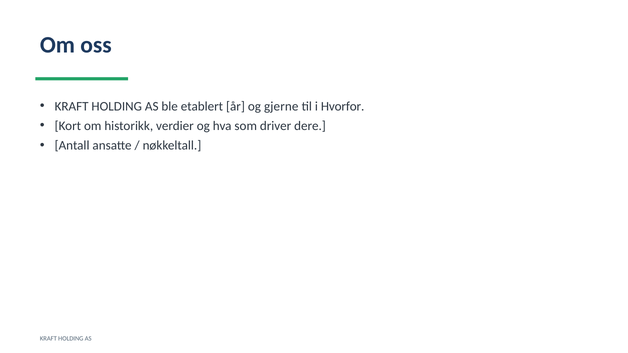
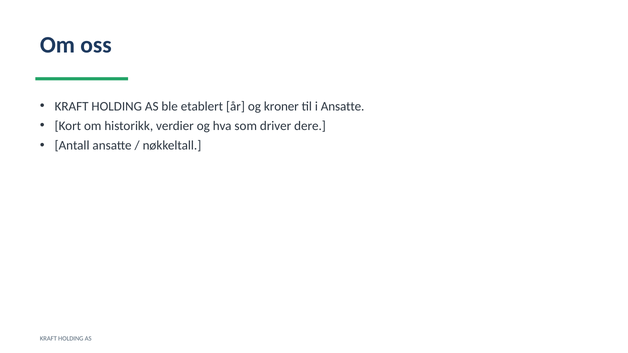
gjerne: gjerne -> kroner
i Hvorfor: Hvorfor -> Ansatte
